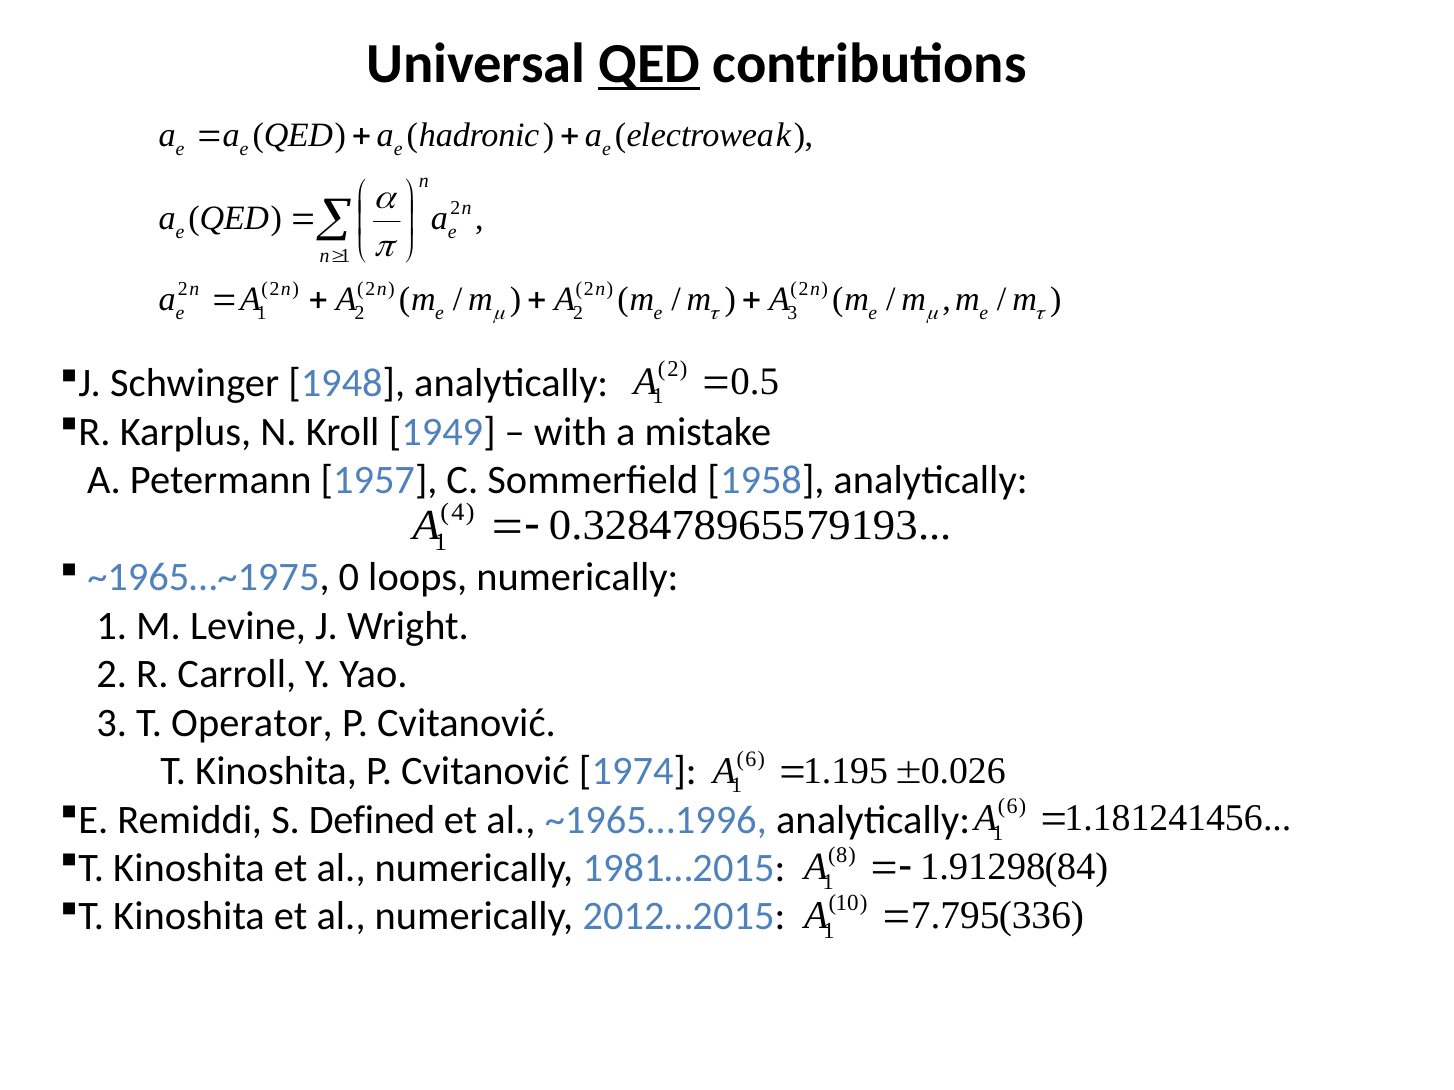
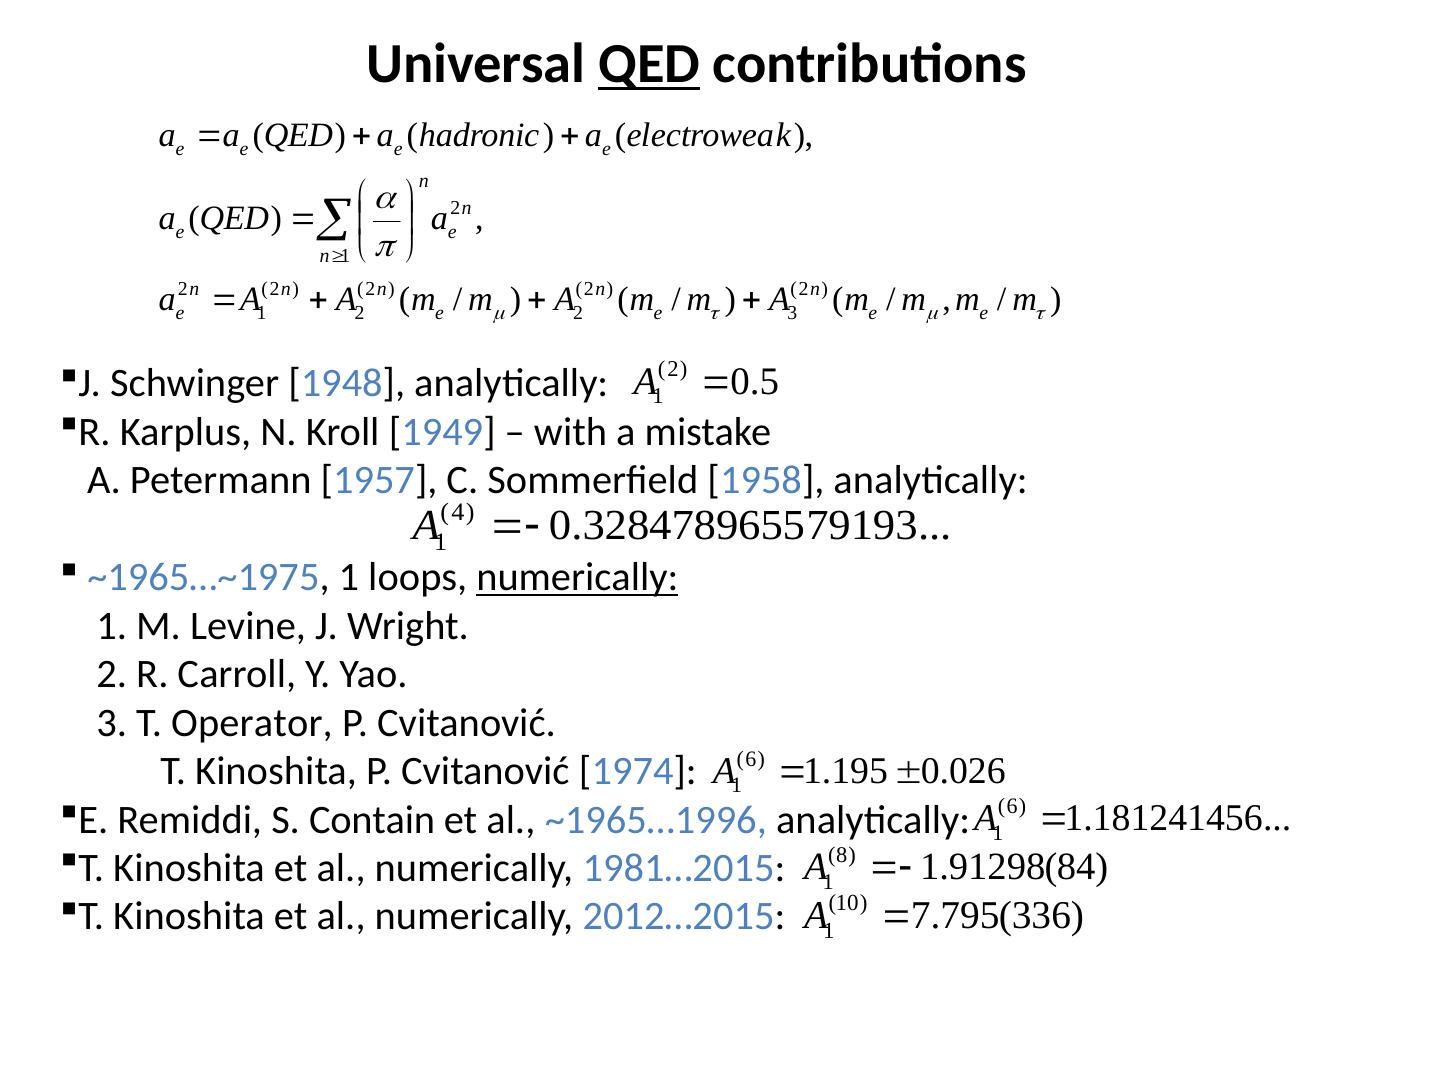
~1965…~1975 0: 0 -> 1
numerically at (577, 578) underline: none -> present
Defined: Defined -> Contain
